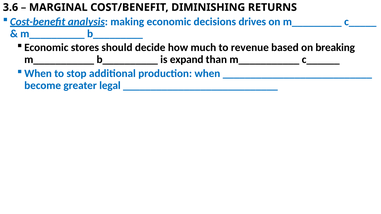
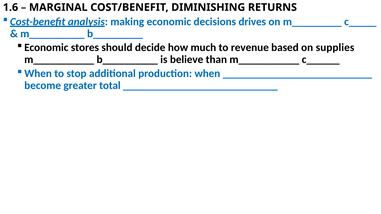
3.6: 3.6 -> 1.6
breaking: breaking -> supplies
expand: expand -> believe
legal: legal -> total
